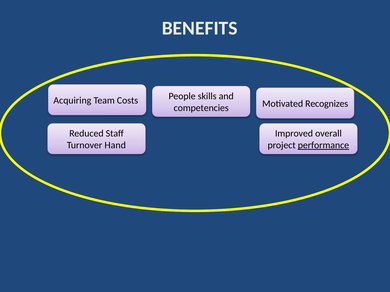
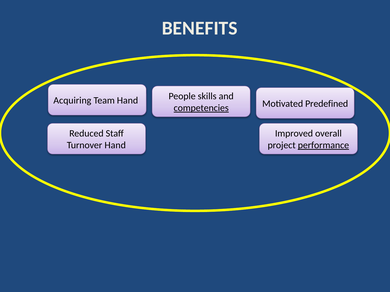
Team Costs: Costs -> Hand
competencies underline: none -> present
Recognizes: Recognizes -> Predefined
